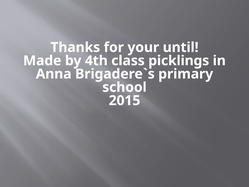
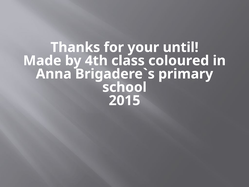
picklings: picklings -> coloured
